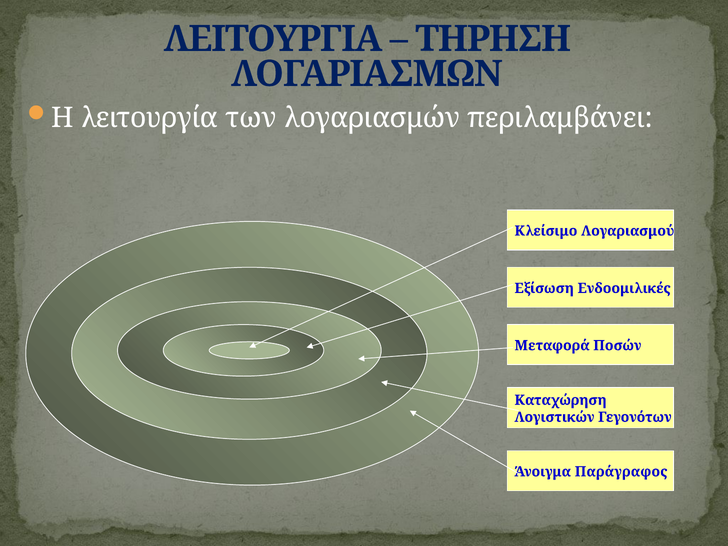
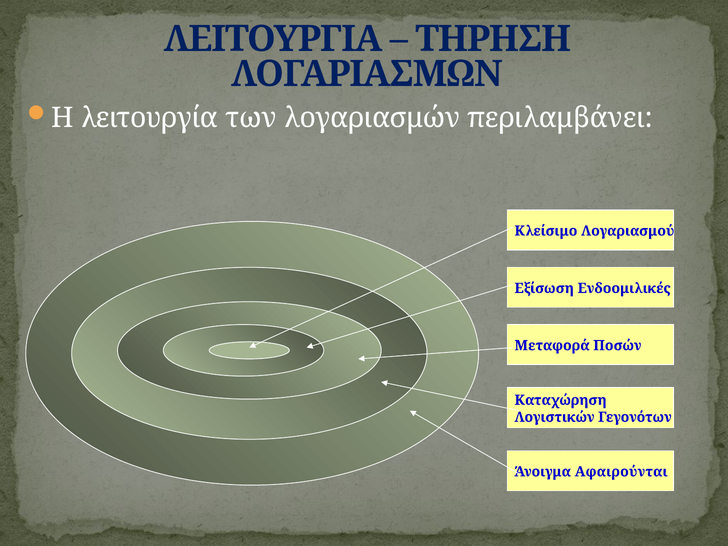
Παράγραφος: Παράγραφος -> Αφαιρούνται
